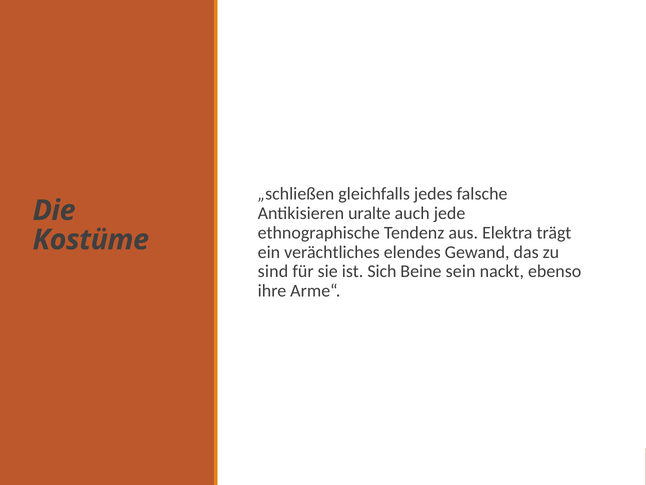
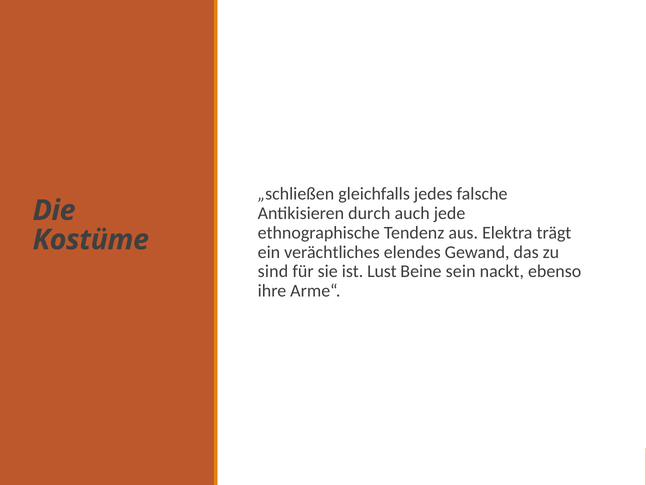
uralte: uralte -> durch
Sich: Sich -> Lust
